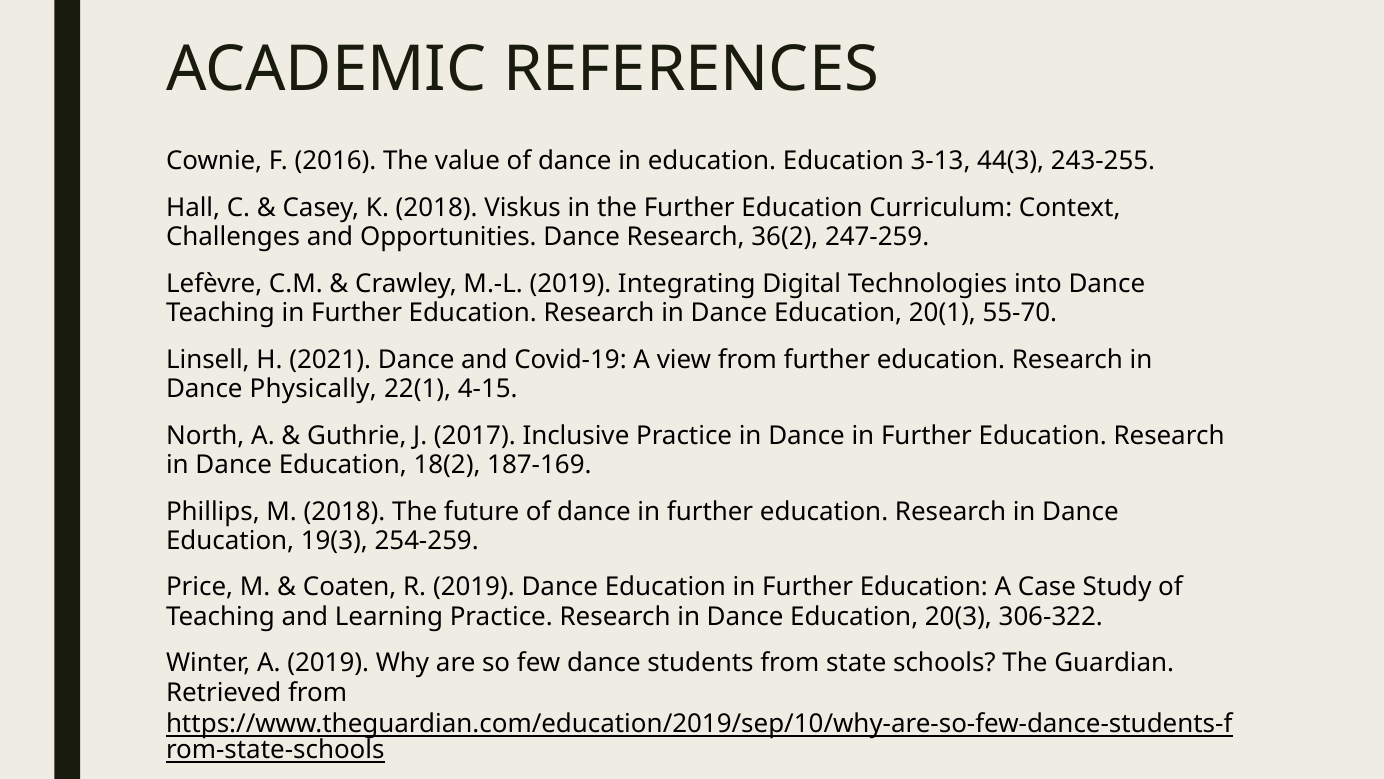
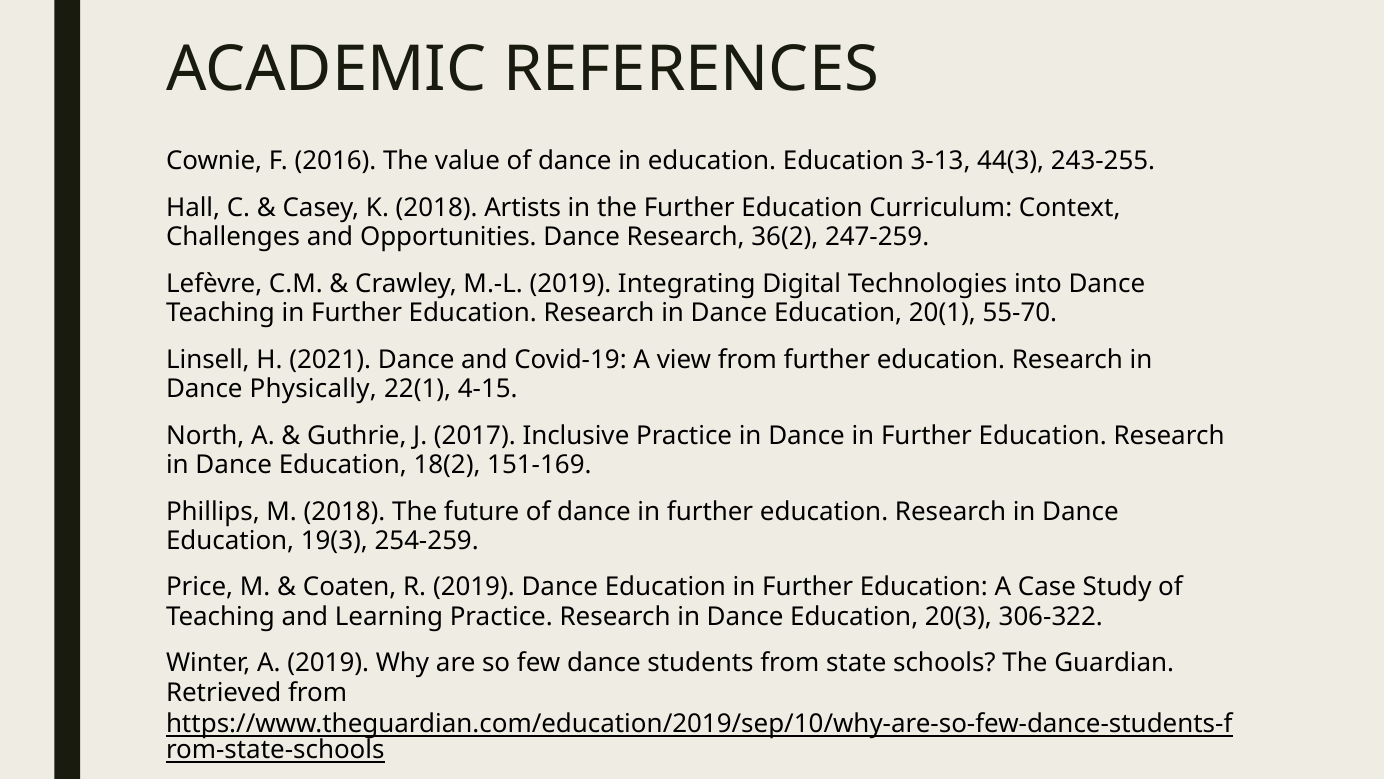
Viskus: Viskus -> Artists
187-169: 187-169 -> 151-169
